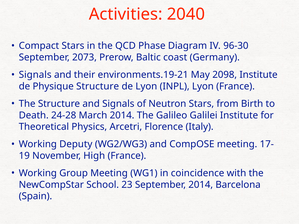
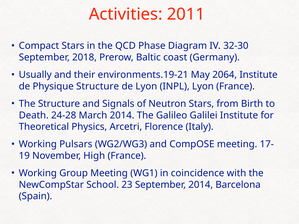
2040: 2040 -> 2011
96-30: 96-30 -> 32-30
2073: 2073 -> 2018
Signals at (35, 75): Signals -> Usually
2098: 2098 -> 2064
Deputy: Deputy -> Pulsars
